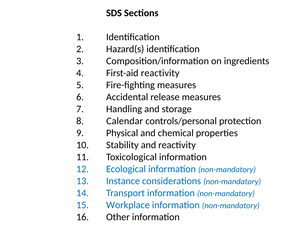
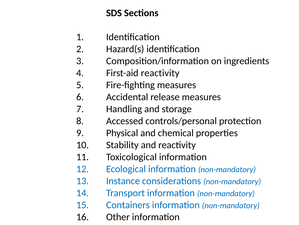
Calendar: Calendar -> Accessed
Workplace: Workplace -> Containers
